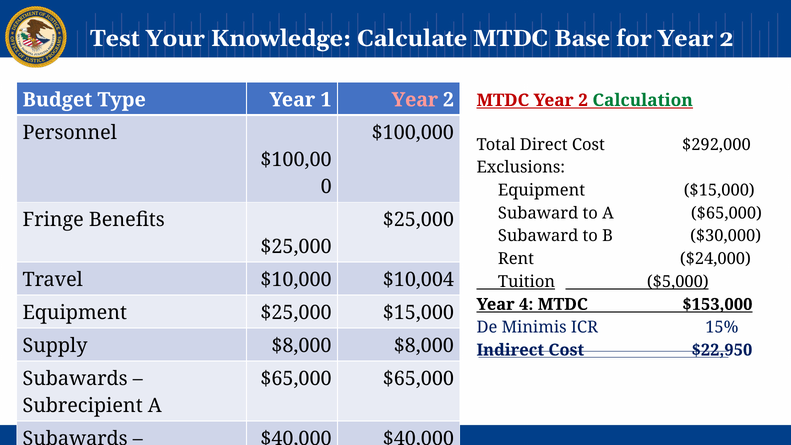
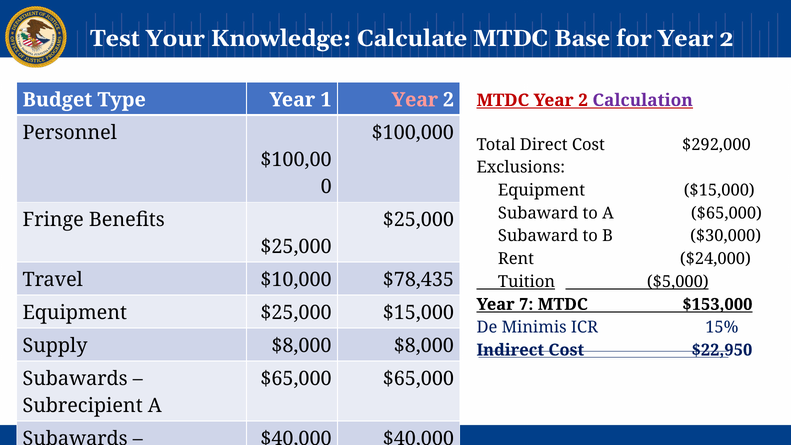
Calculation colour: green -> purple
$10,004: $10,004 -> $78,435
4: 4 -> 7
